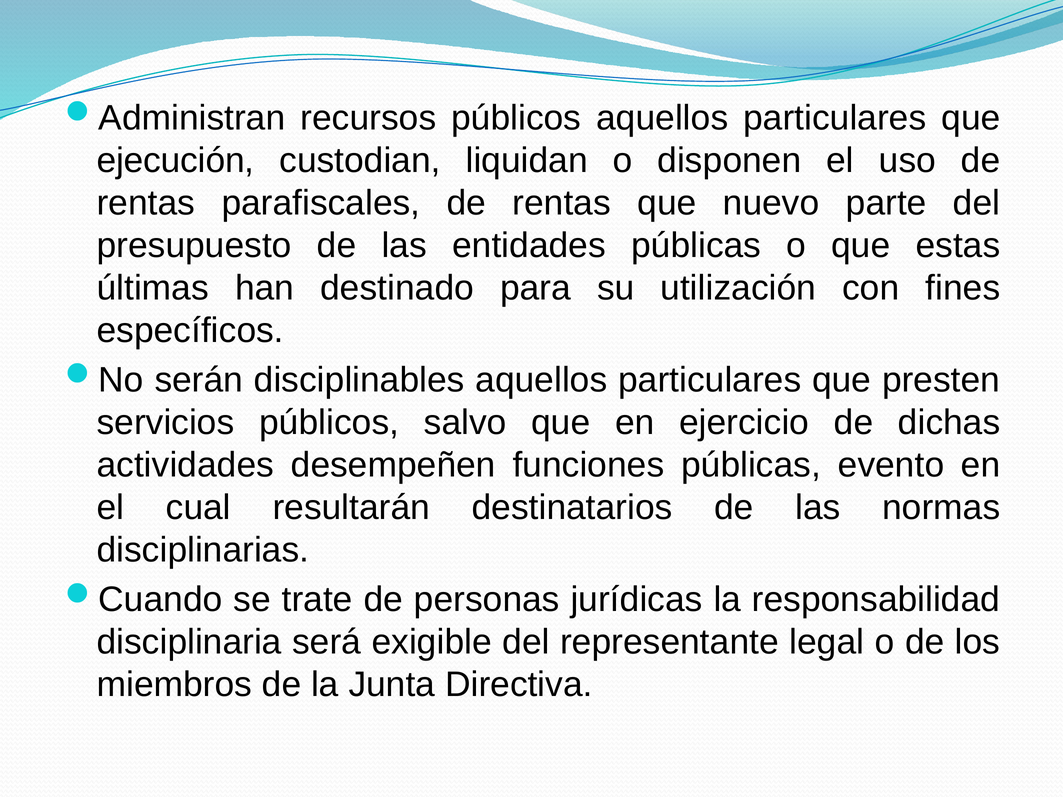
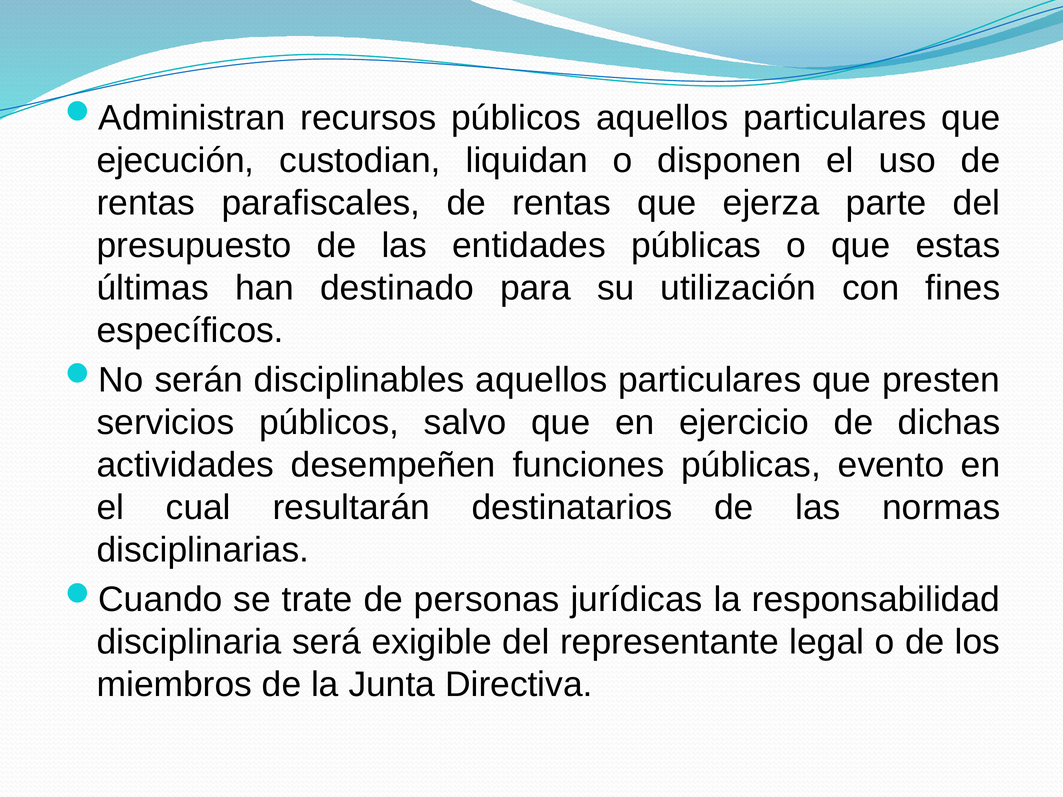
nuevo: nuevo -> ejerza
